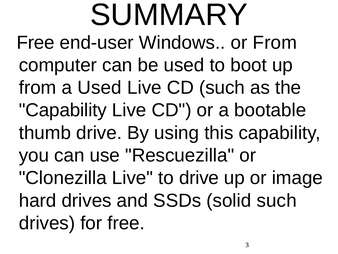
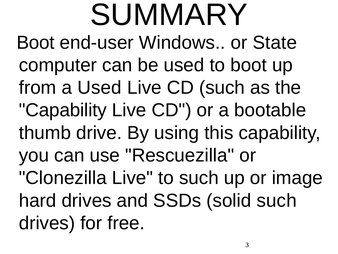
Free at (36, 42): Free -> Boot
or From: From -> State
to drive: drive -> such
